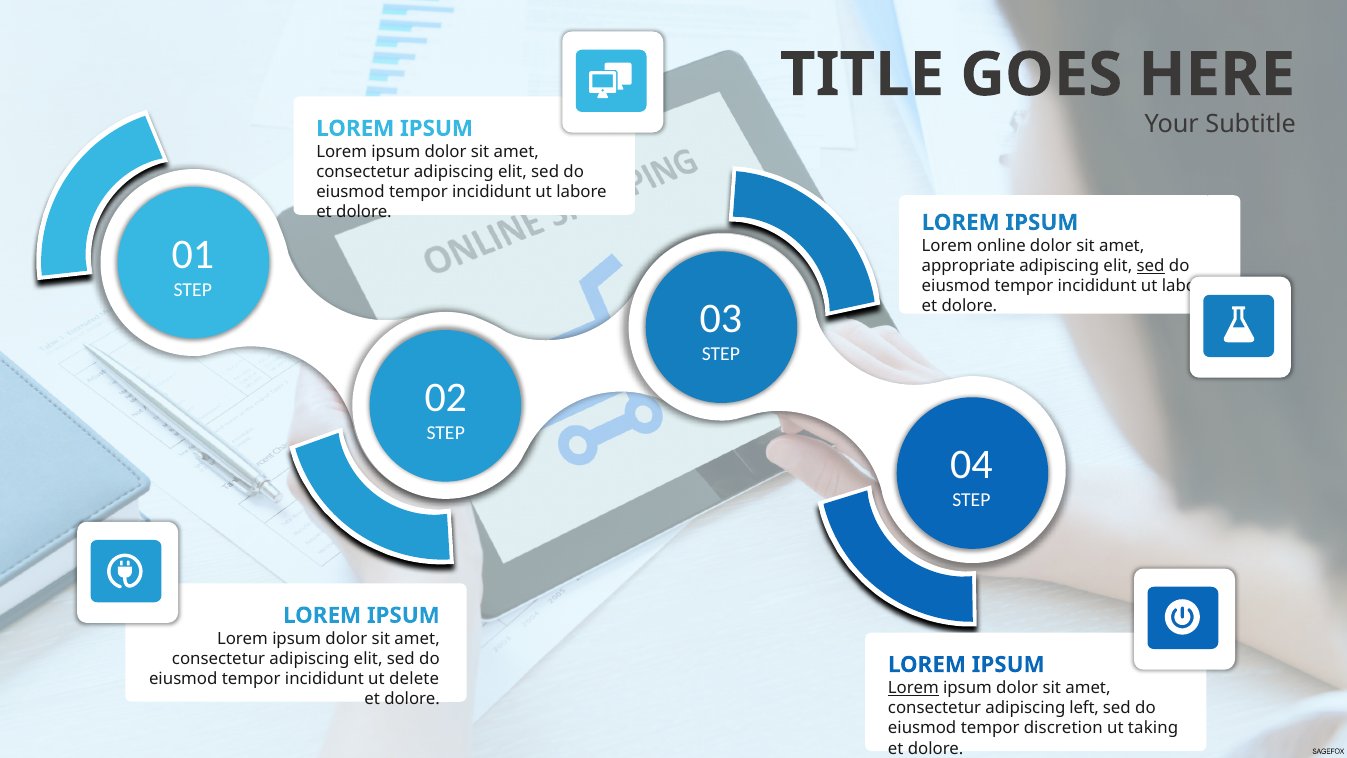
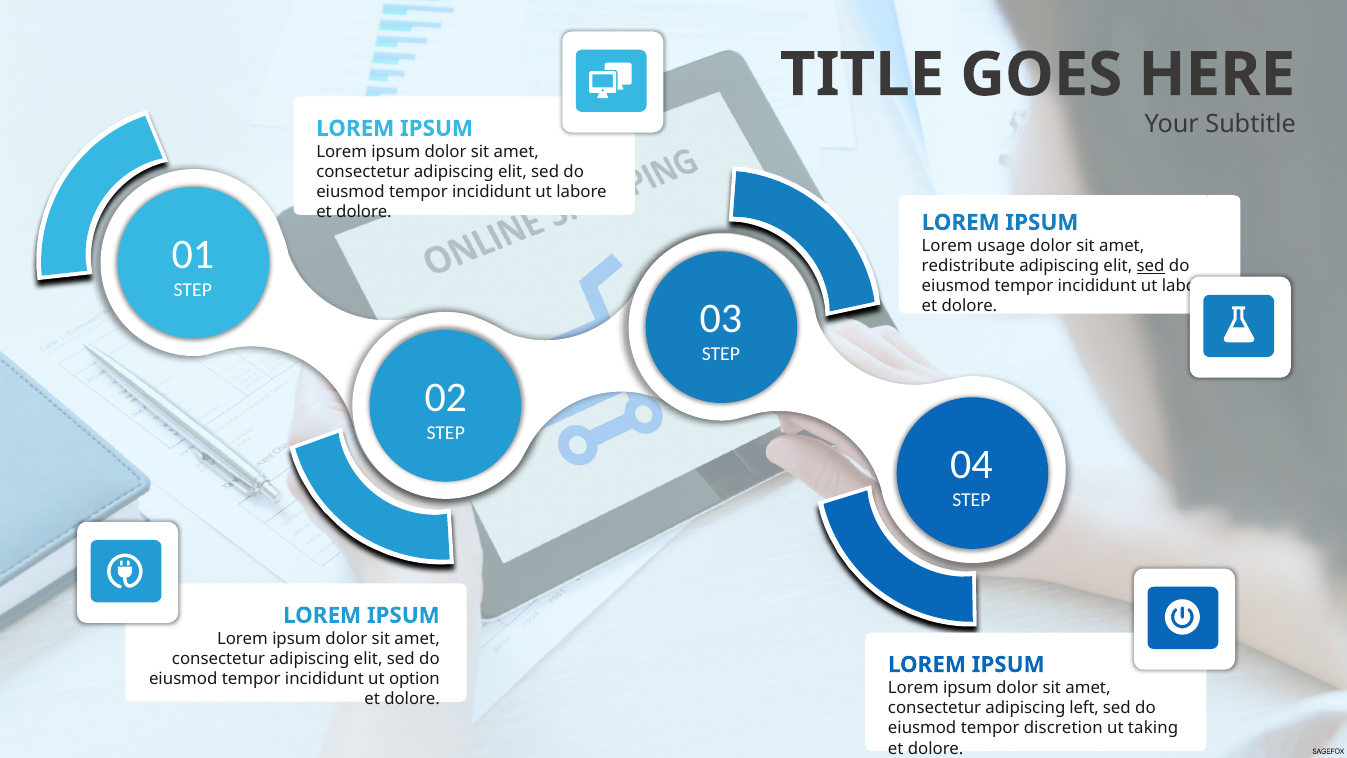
online: online -> usage
appropriate: appropriate -> redistribute
delete: delete -> option
Lorem at (913, 688) underline: present -> none
